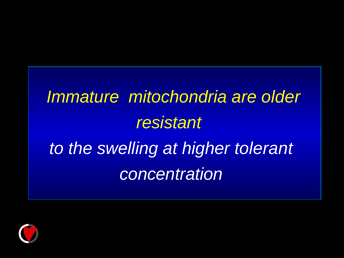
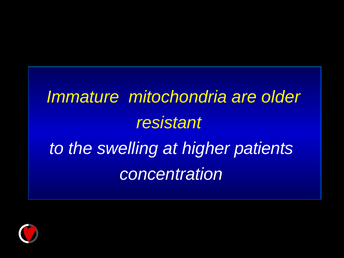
tolerant: tolerant -> patients
